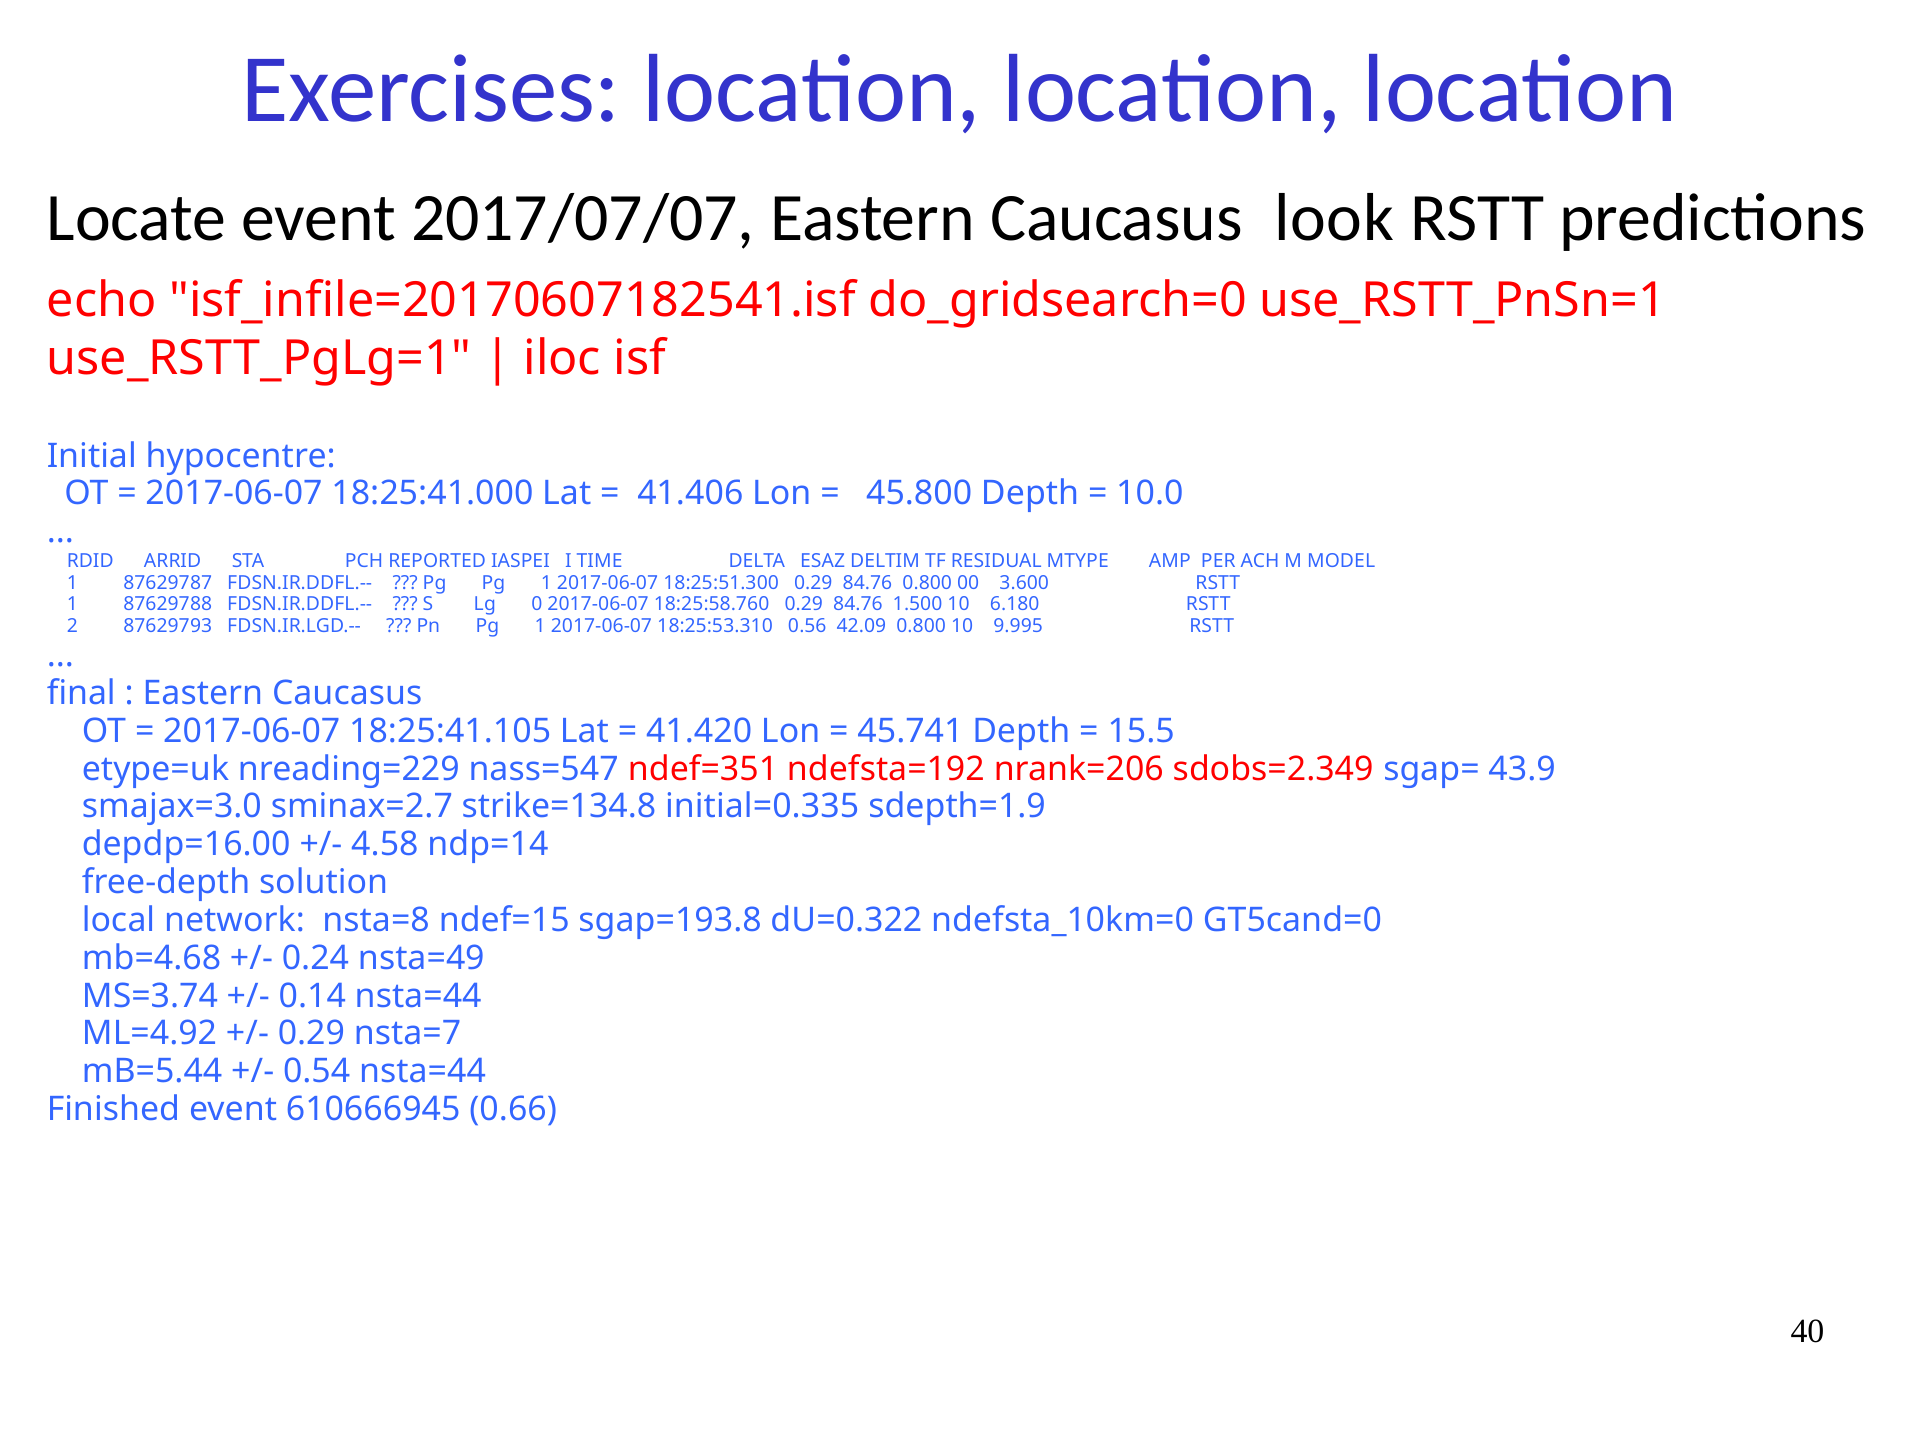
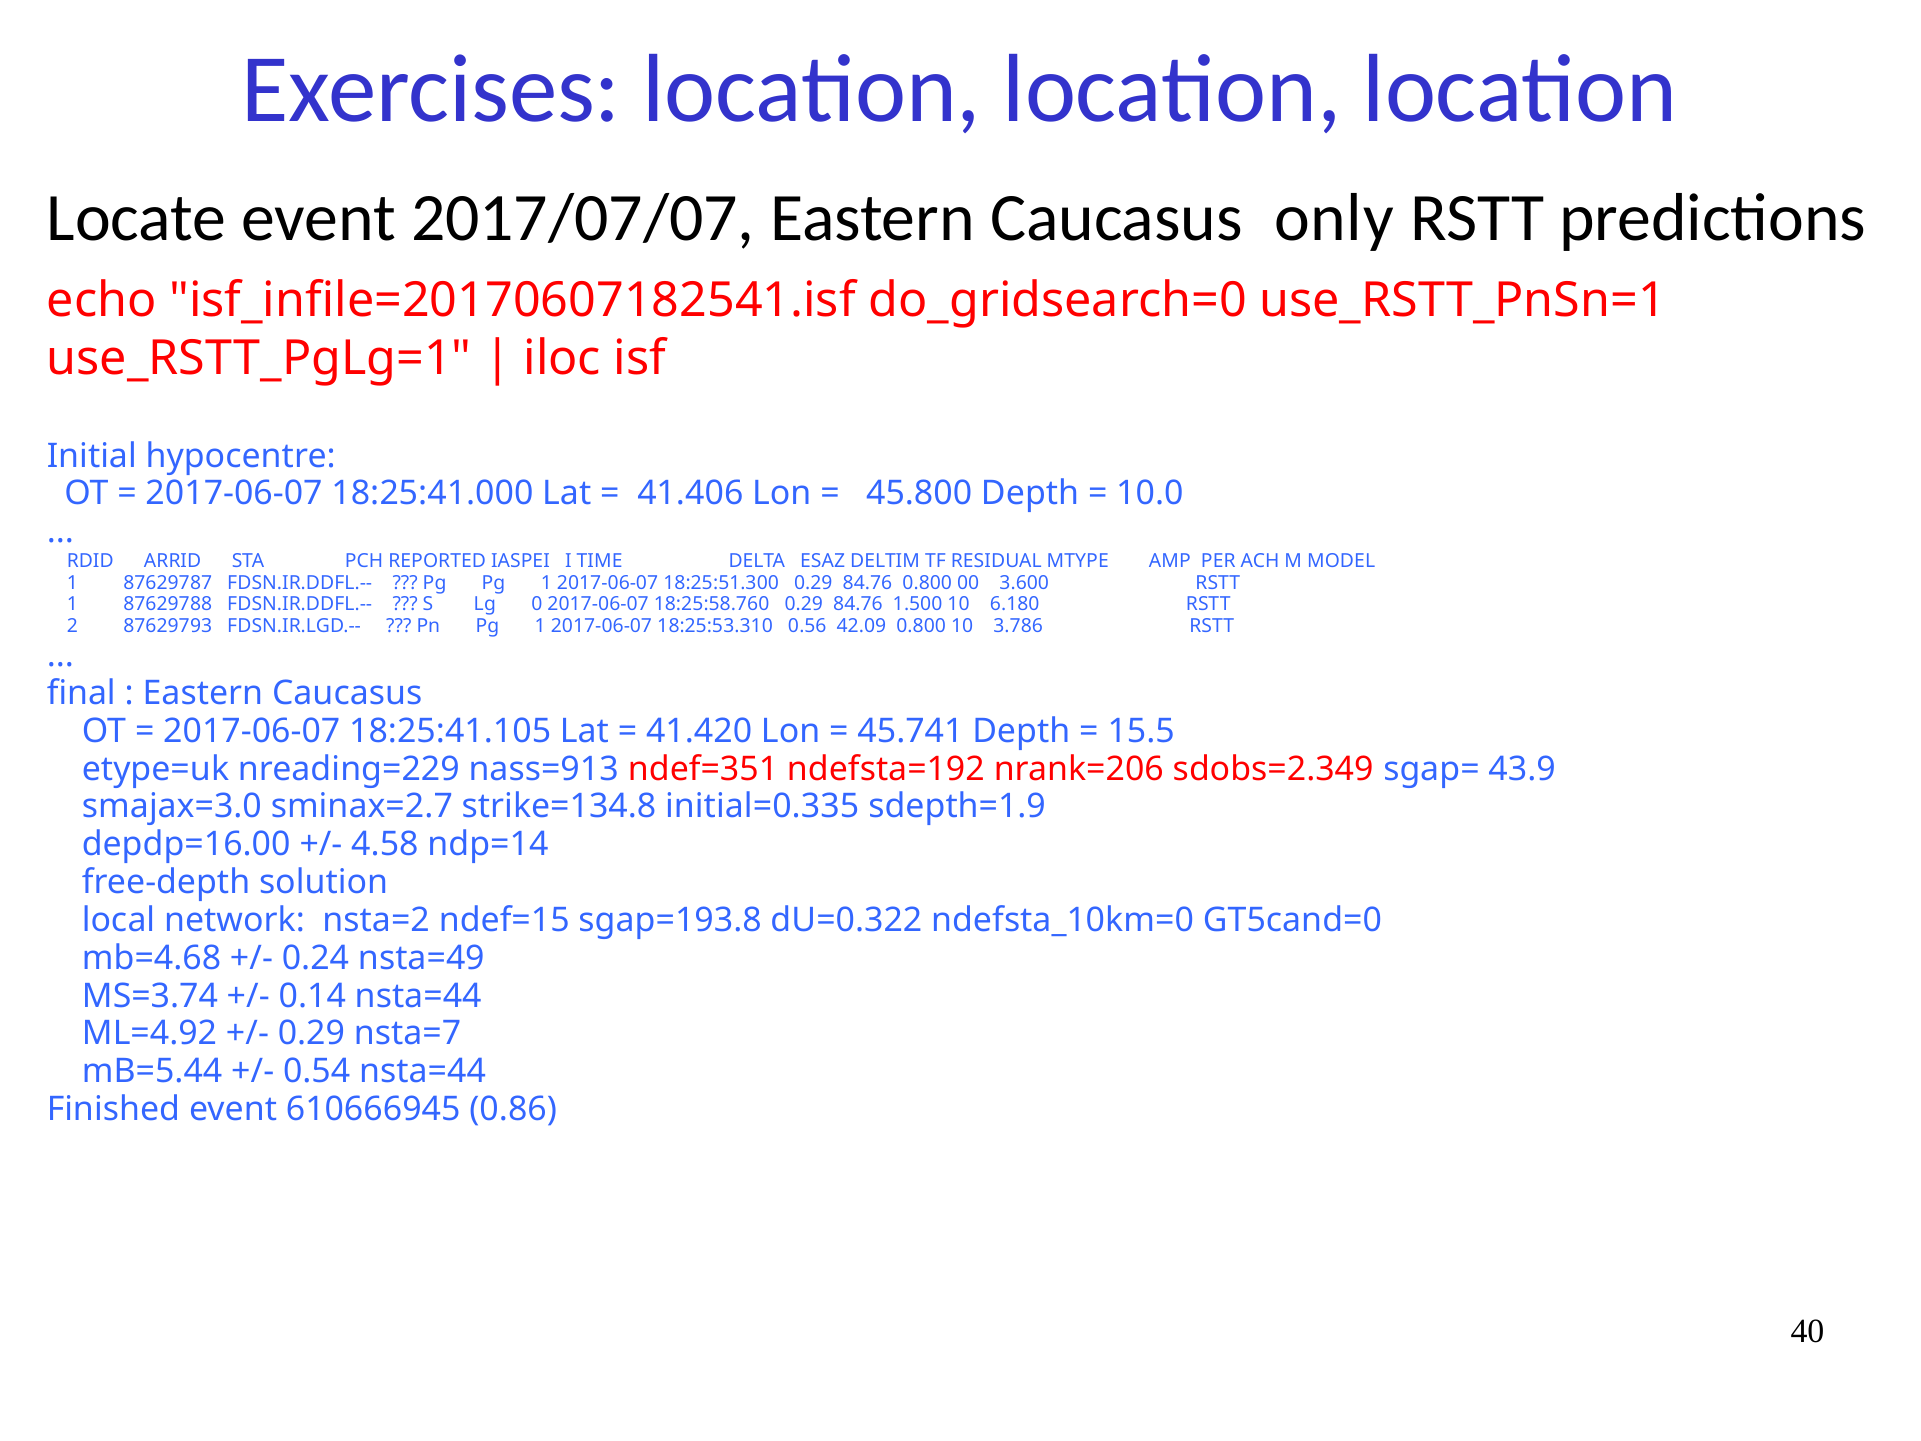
look: look -> only
9.995: 9.995 -> 3.786
nass=547: nass=547 -> nass=913
nsta=8: nsta=8 -> nsta=2
0.66: 0.66 -> 0.86
